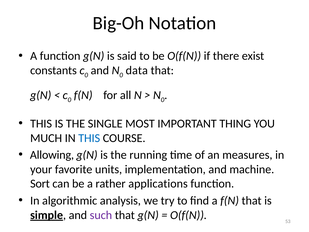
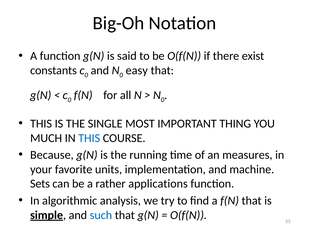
data: data -> easy
Allowing: Allowing -> Because
Sort: Sort -> Sets
such colour: purple -> blue
